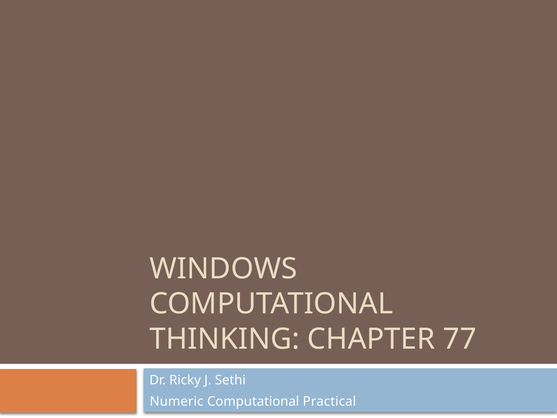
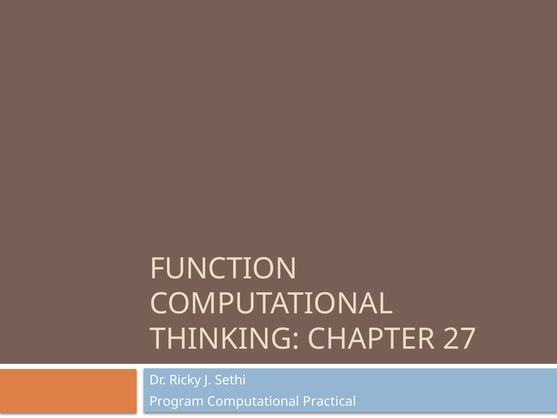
WINDOWS: WINDOWS -> FUNCTION
77: 77 -> 27
Numeric: Numeric -> Program
